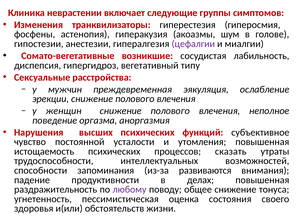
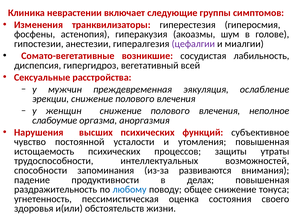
типу: типу -> всей
поведение: поведение -> слабоумие
сказать: сказать -> защиты
любому colour: purple -> blue
